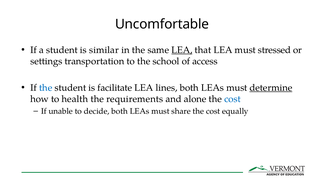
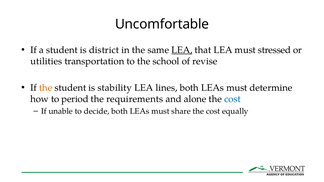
similar: similar -> district
settings: settings -> utilities
access: access -> revise
the at (46, 88) colour: blue -> orange
facilitate: facilitate -> stability
determine underline: present -> none
health: health -> period
